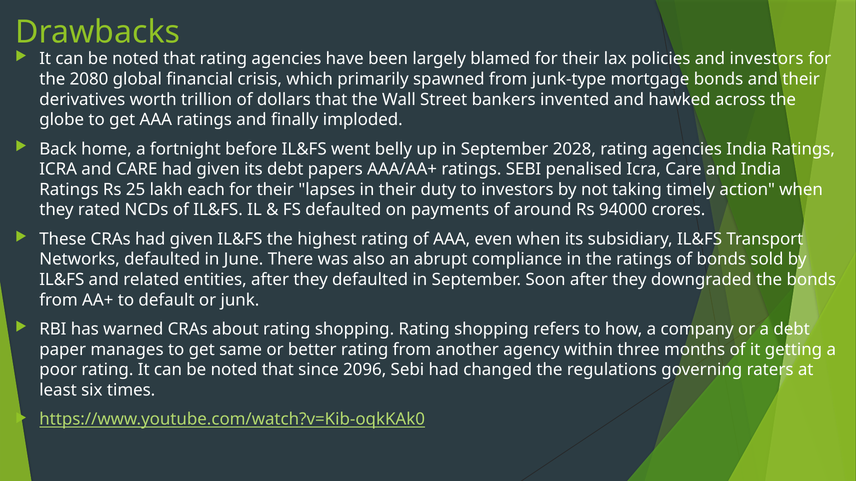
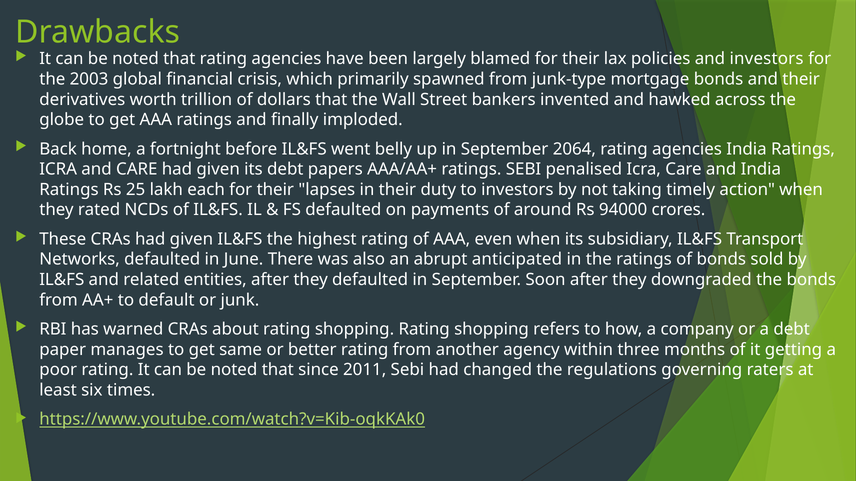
2080: 2080 -> 2003
2028: 2028 -> 2064
compliance: compliance -> anticipated
2096: 2096 -> 2011
